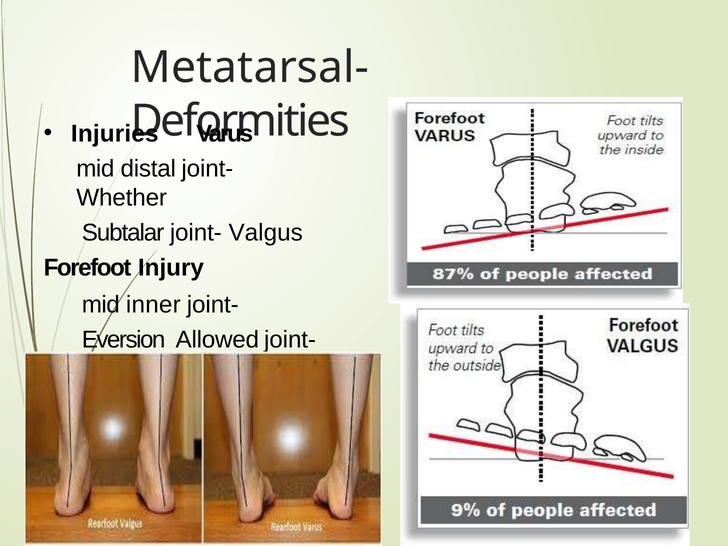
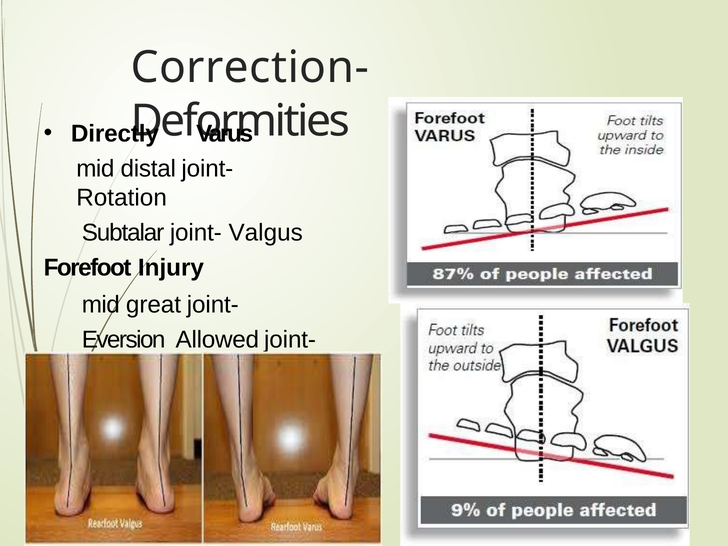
Metatarsal-: Metatarsal- -> Correction-
Injuries: Injuries -> Directly
Whether: Whether -> Rotation
inner: inner -> great
